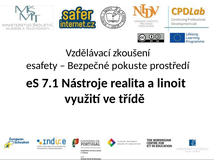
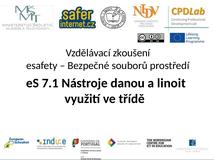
pokuste: pokuste -> souborů
realita: realita -> danou
